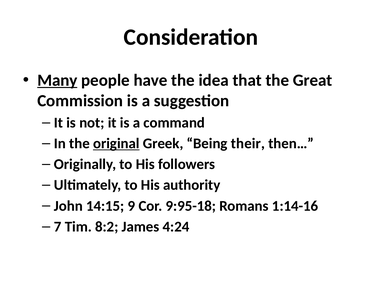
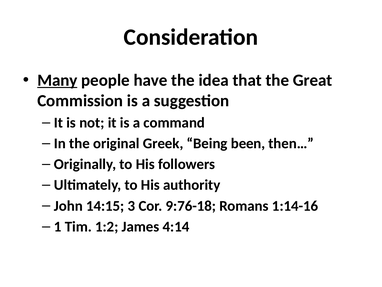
original underline: present -> none
their: their -> been
9: 9 -> 3
9:95-18: 9:95-18 -> 9:76-18
7: 7 -> 1
8:2: 8:2 -> 1:2
4:24: 4:24 -> 4:14
